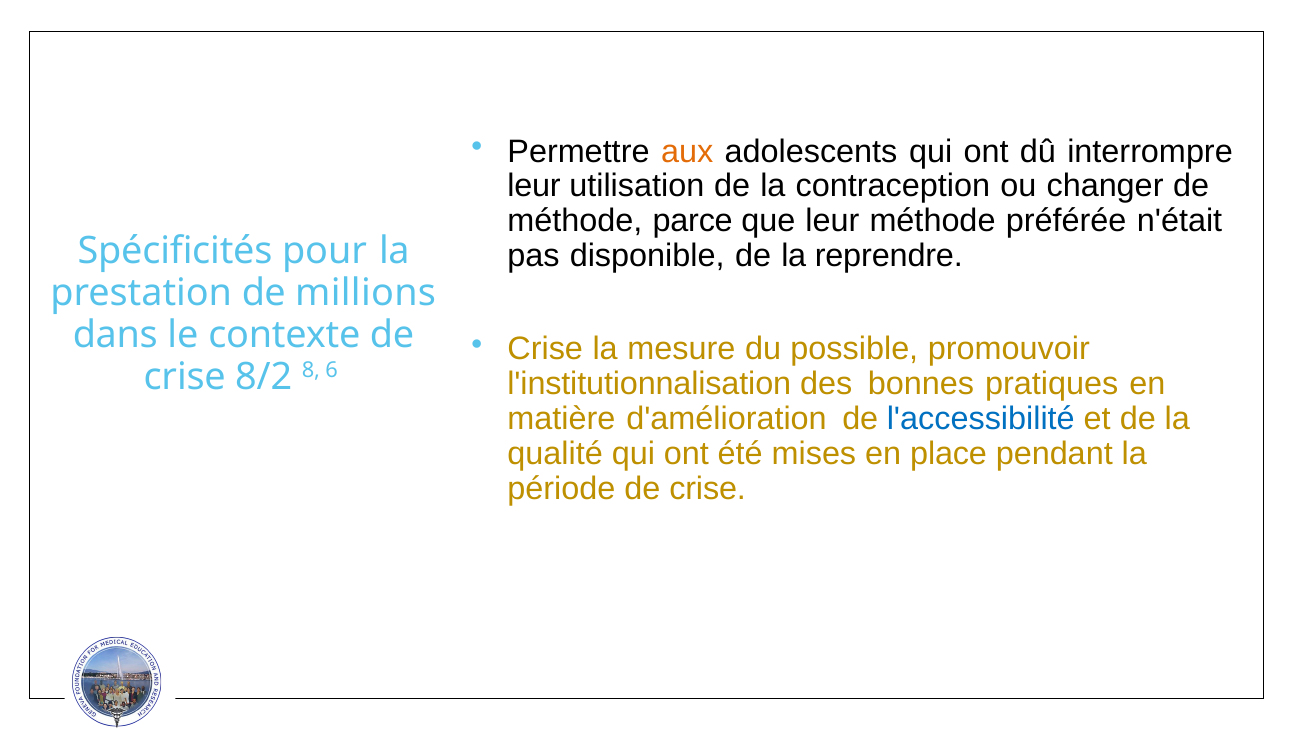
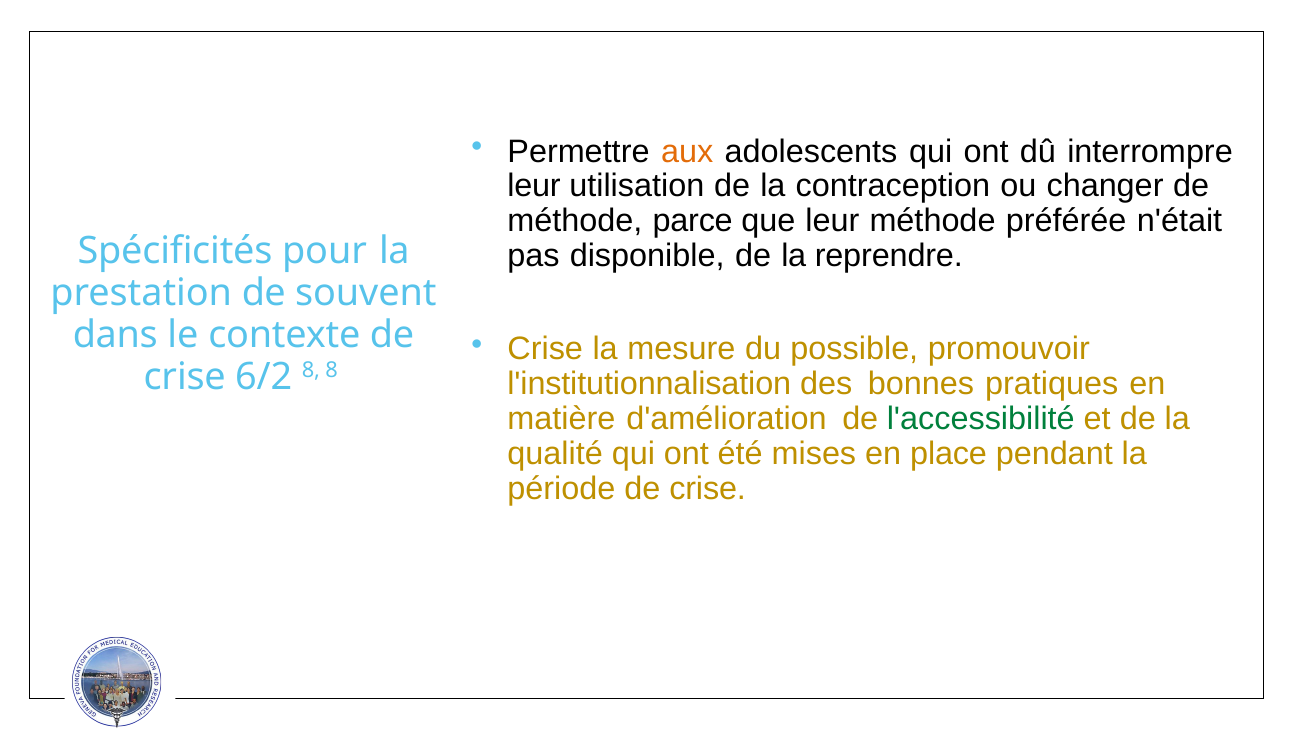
millions: millions -> souvent
8/2: 8/2 -> 6/2
8 6: 6 -> 8
l'accessibilité colour: blue -> green
